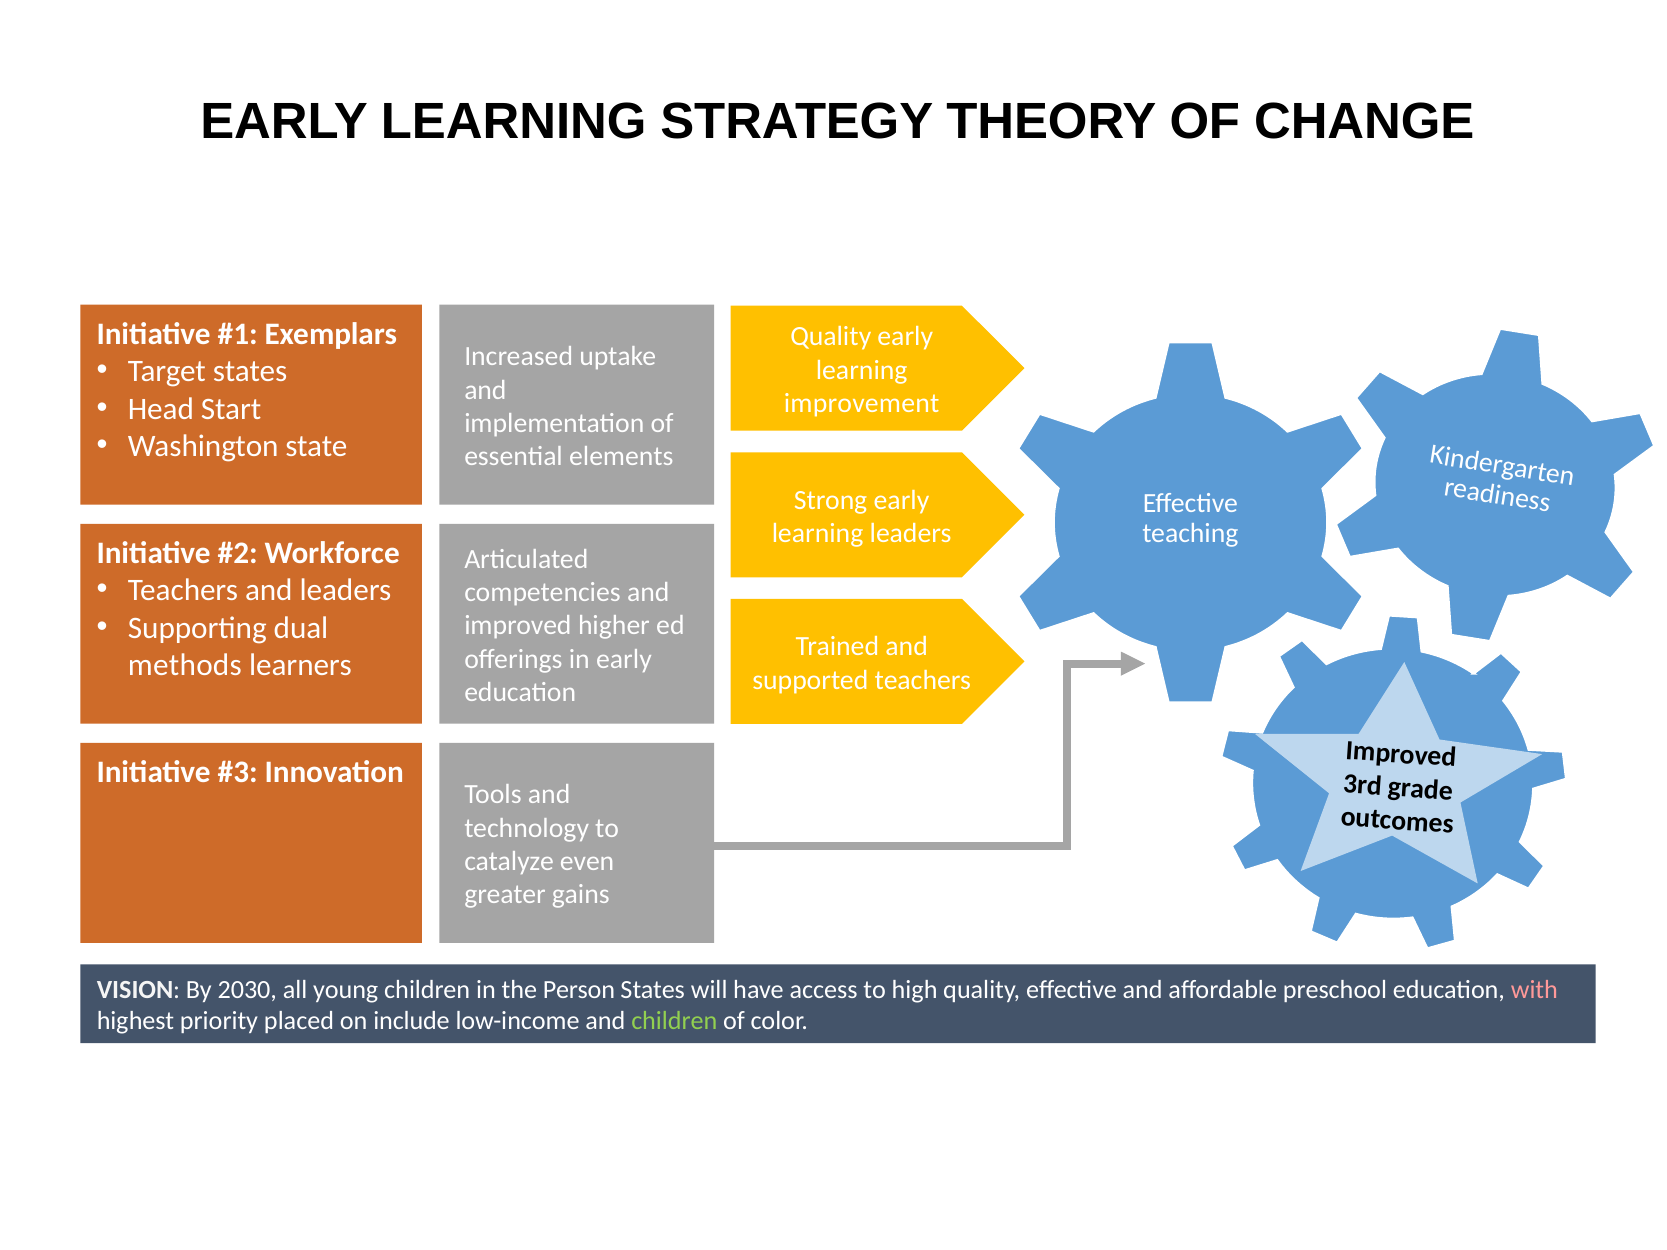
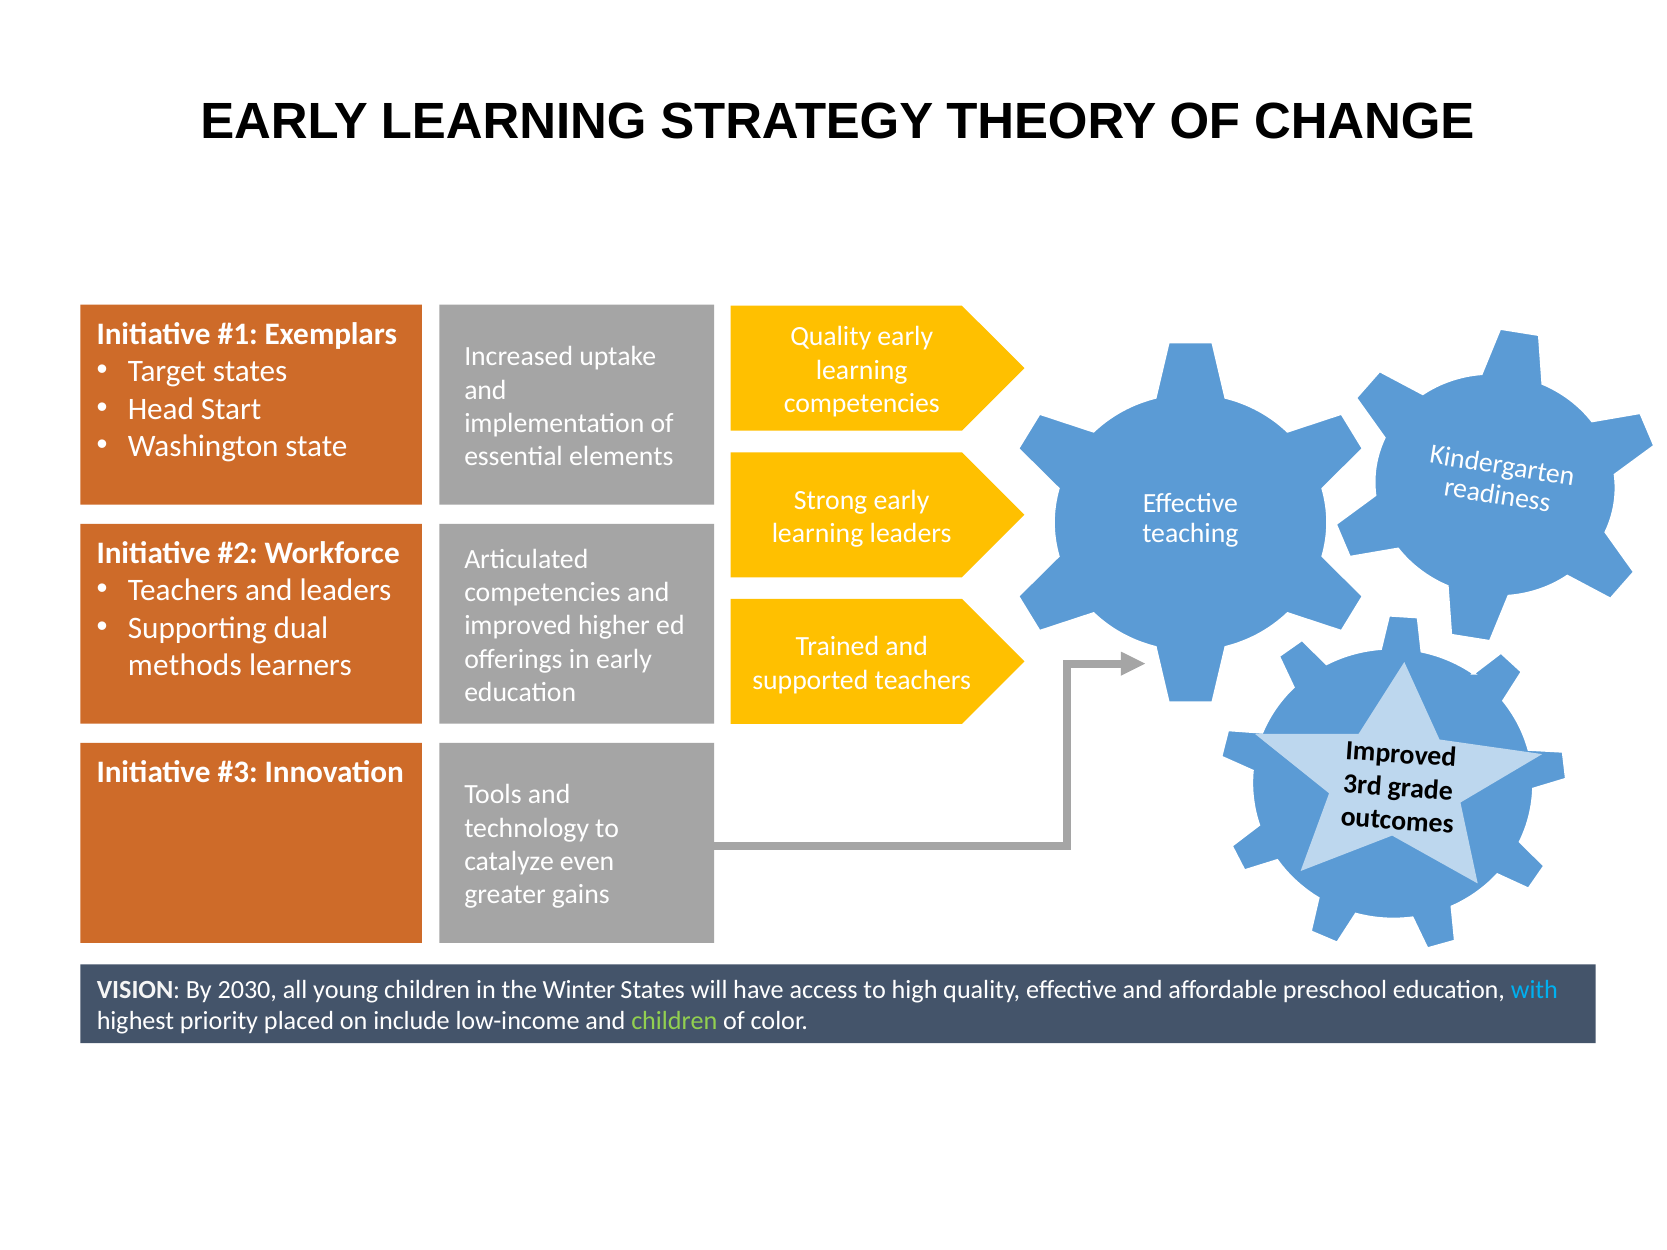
improvement at (862, 404): improvement -> competencies
Person: Person -> Winter
with colour: pink -> light blue
